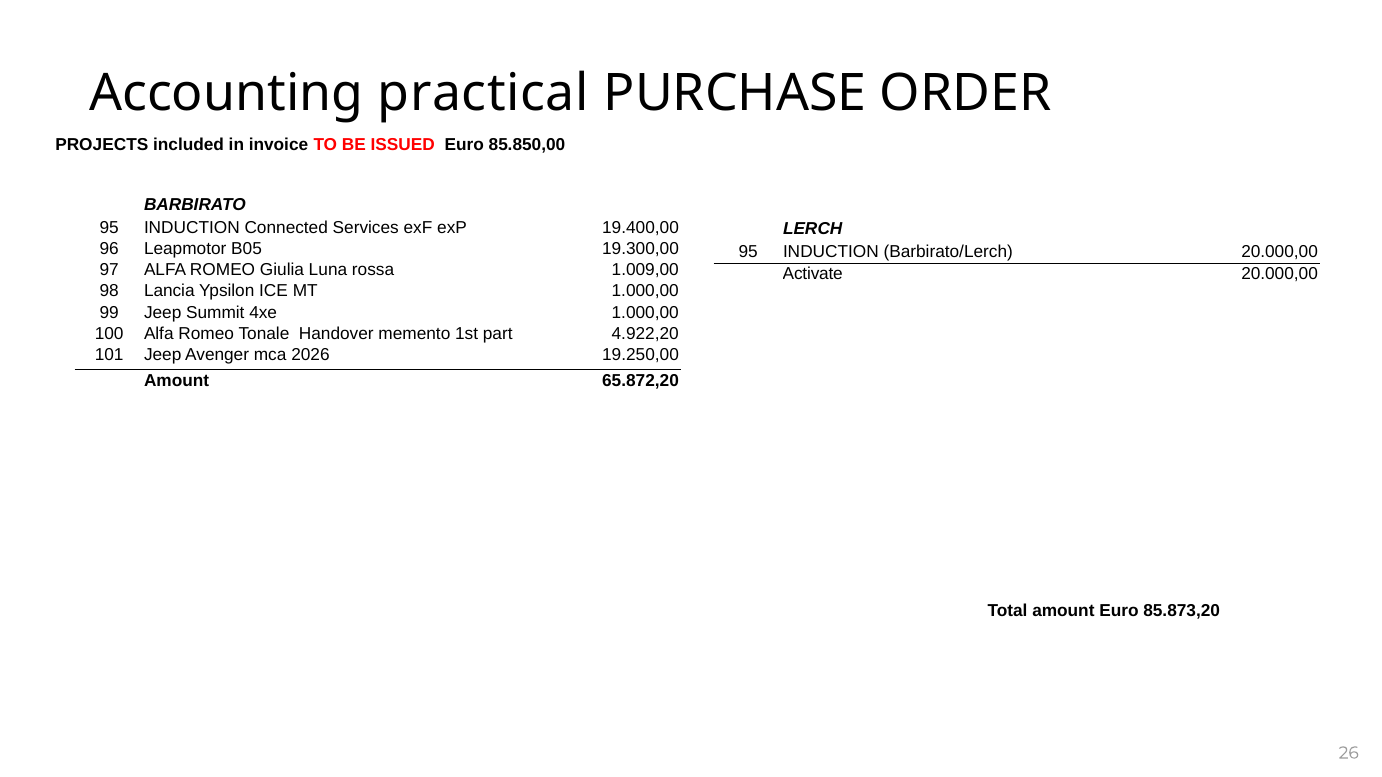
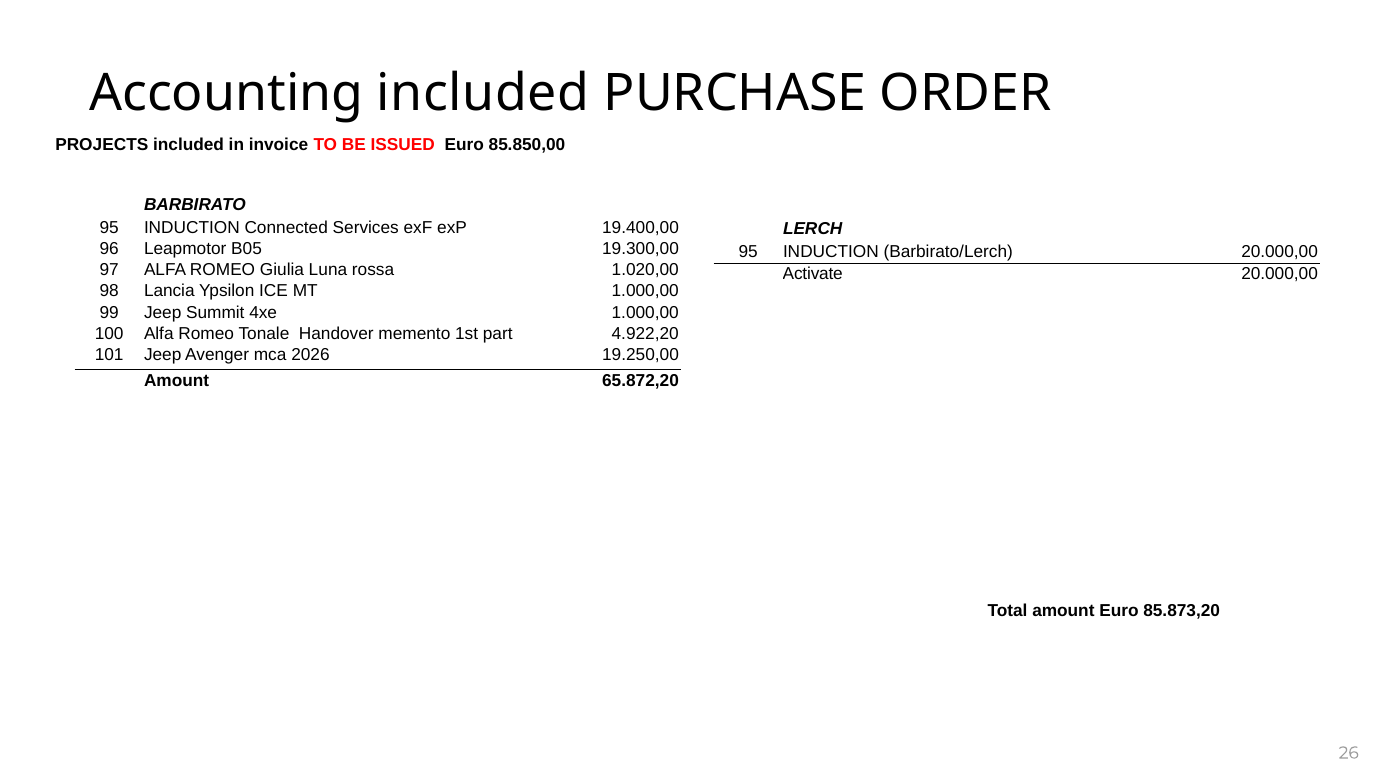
Accounting practical: practical -> included
1.009,00: 1.009,00 -> 1.020,00
